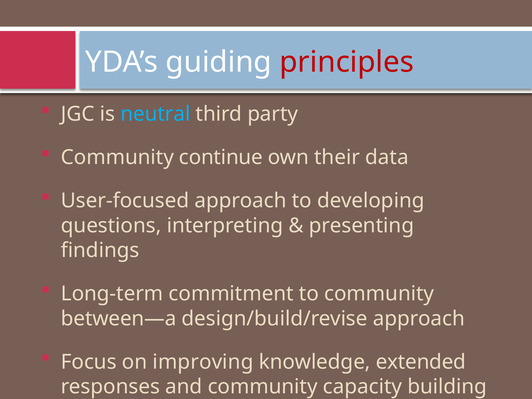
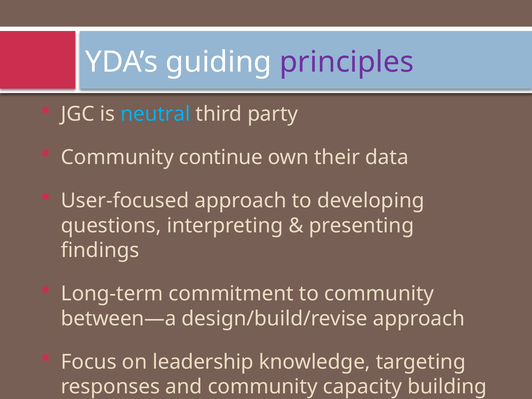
principles colour: red -> purple
improving: improving -> leadership
extended: extended -> targeting
